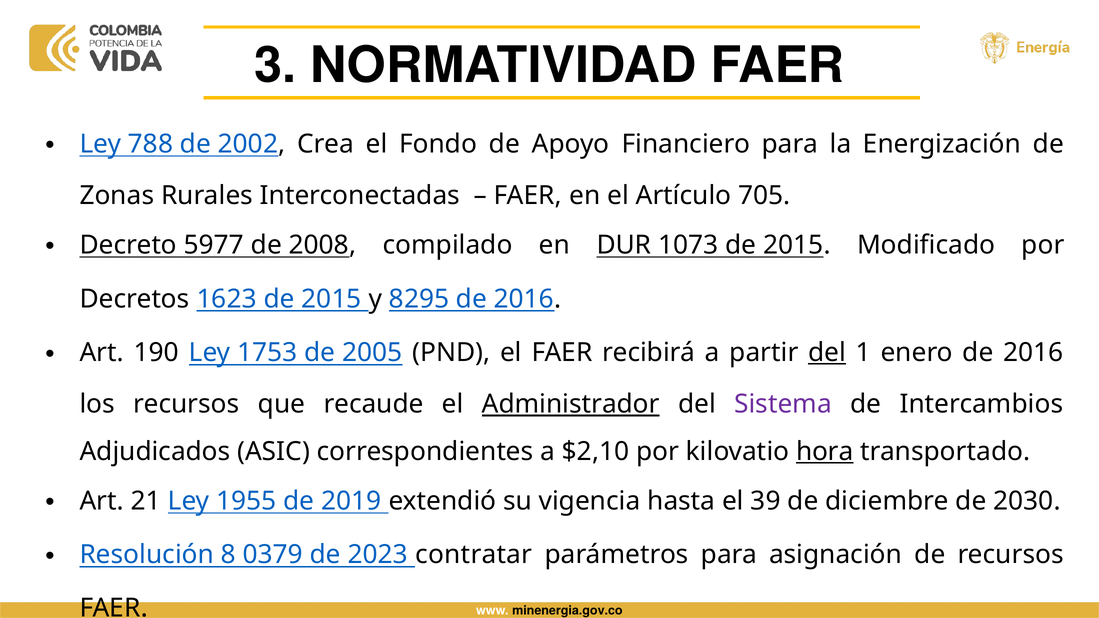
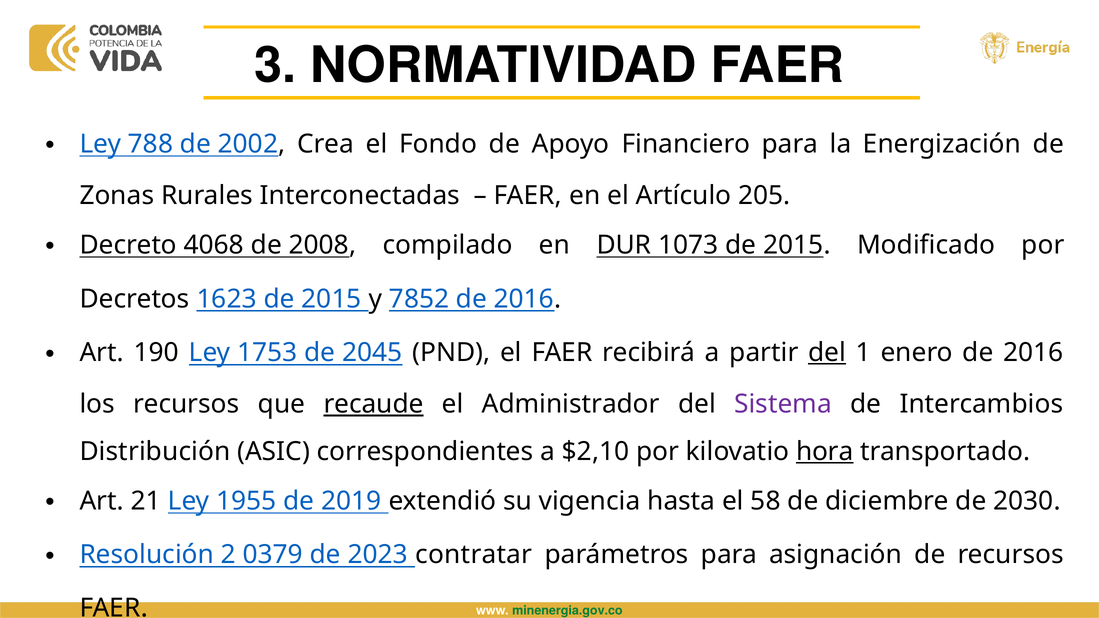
705: 705 -> 205
5977: 5977 -> 4068
8295: 8295 -> 7852
2005: 2005 -> 2045
recaude underline: none -> present
Administrador underline: present -> none
Adjudicados: Adjudicados -> Distribución
39: 39 -> 58
8: 8 -> 2
minenergia.gov.co colour: black -> green
